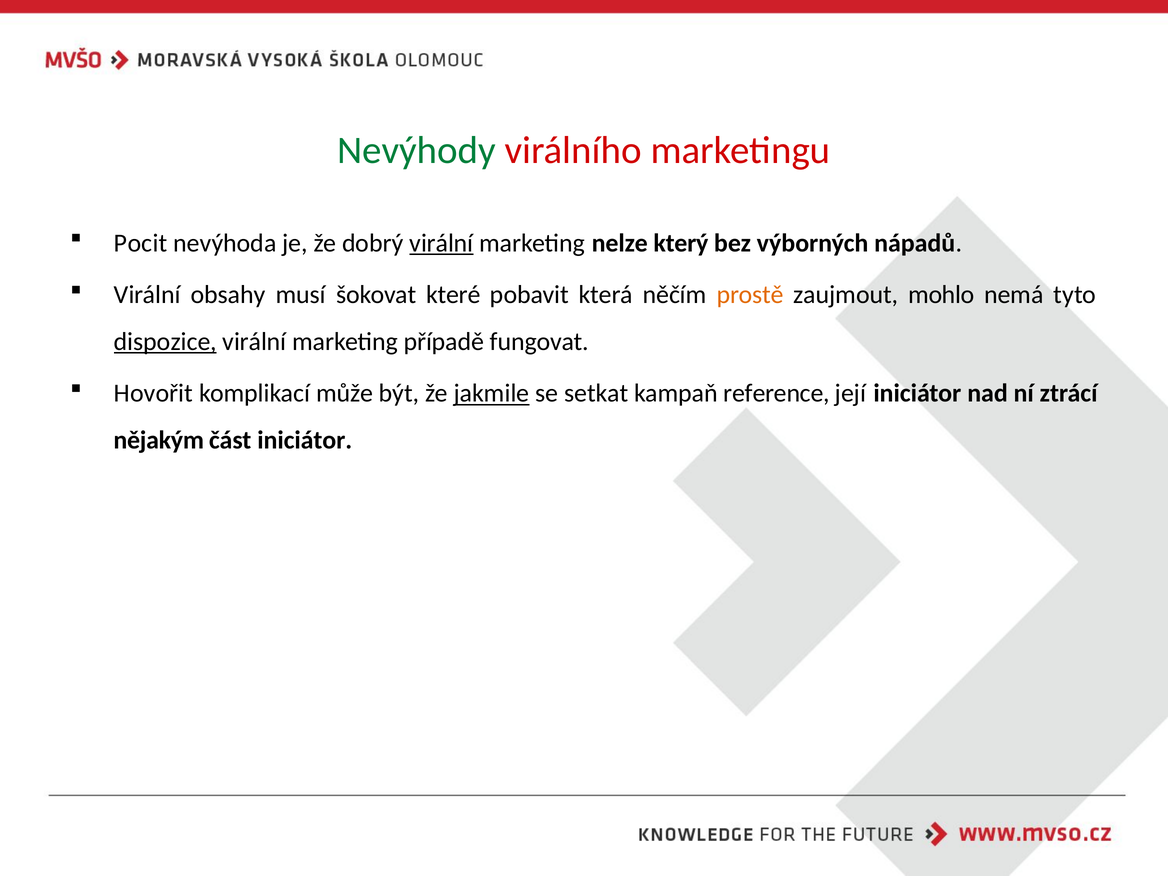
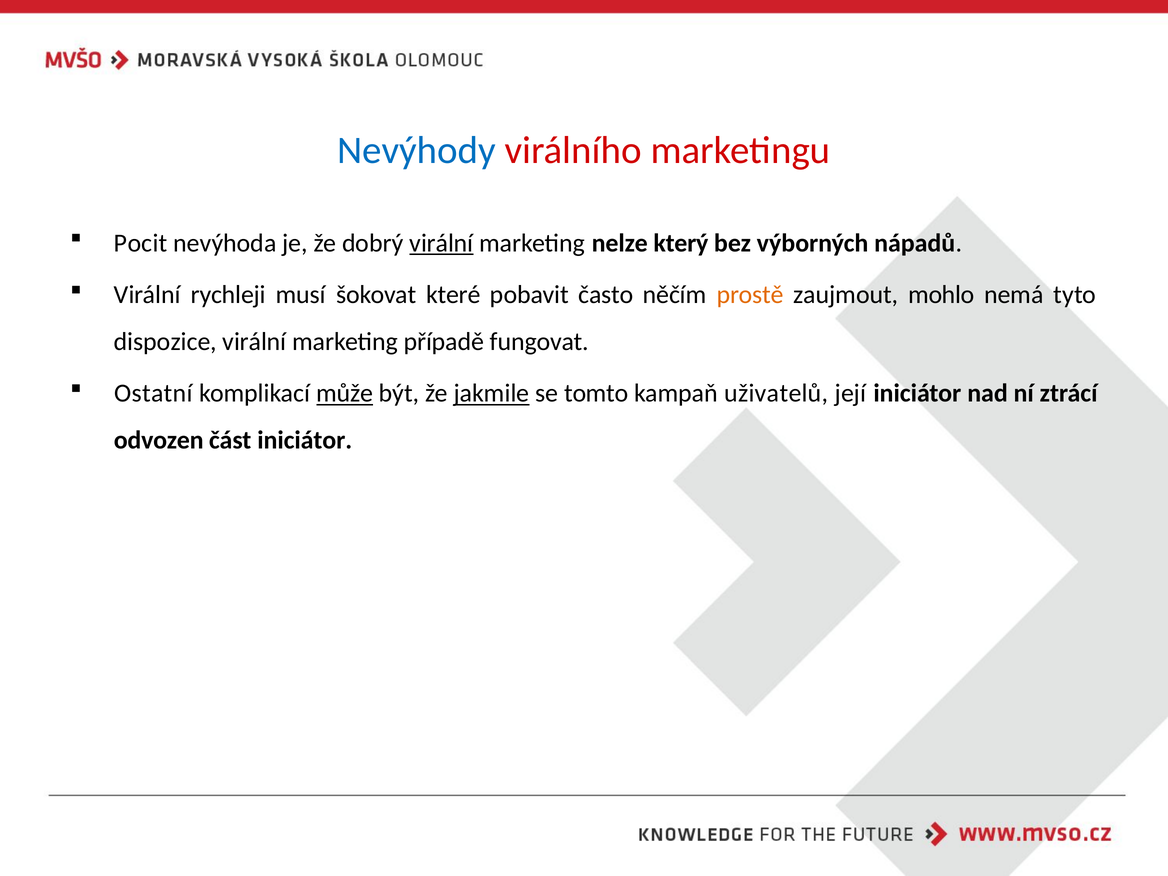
Nevýhody colour: green -> blue
obsahy: obsahy -> rychleji
která: která -> často
dispozice underline: present -> none
Hovořit: Hovořit -> Ostatní
může underline: none -> present
setkat: setkat -> tomto
reference: reference -> uživatelů
nějakým: nějakým -> odvozen
